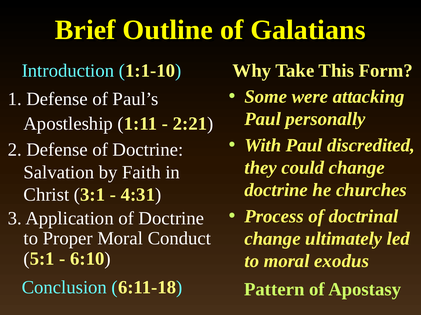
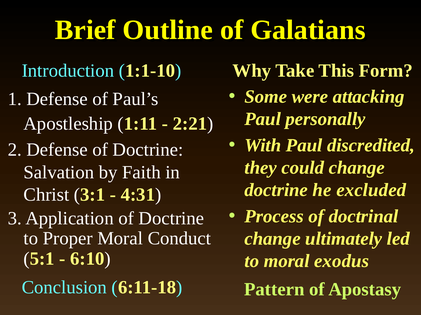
churches: churches -> excluded
